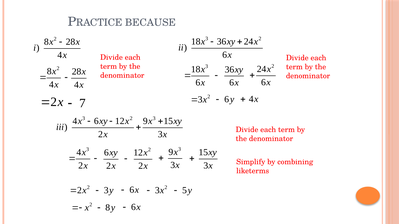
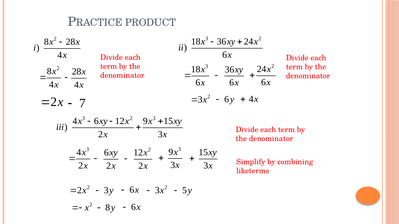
BECAUSE: BECAUSE -> PRODUCT
